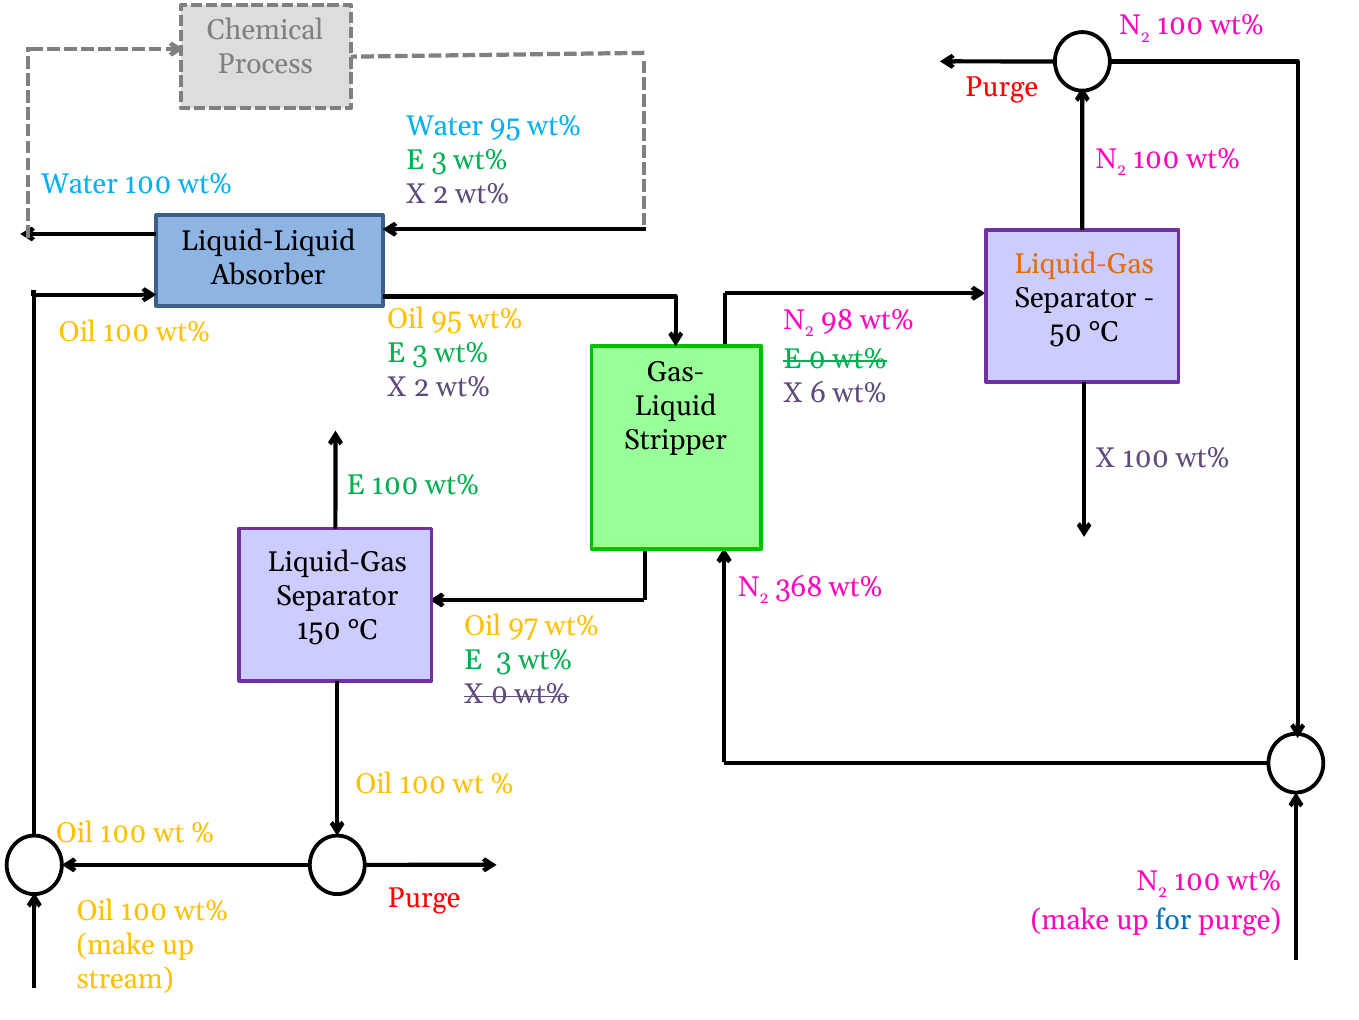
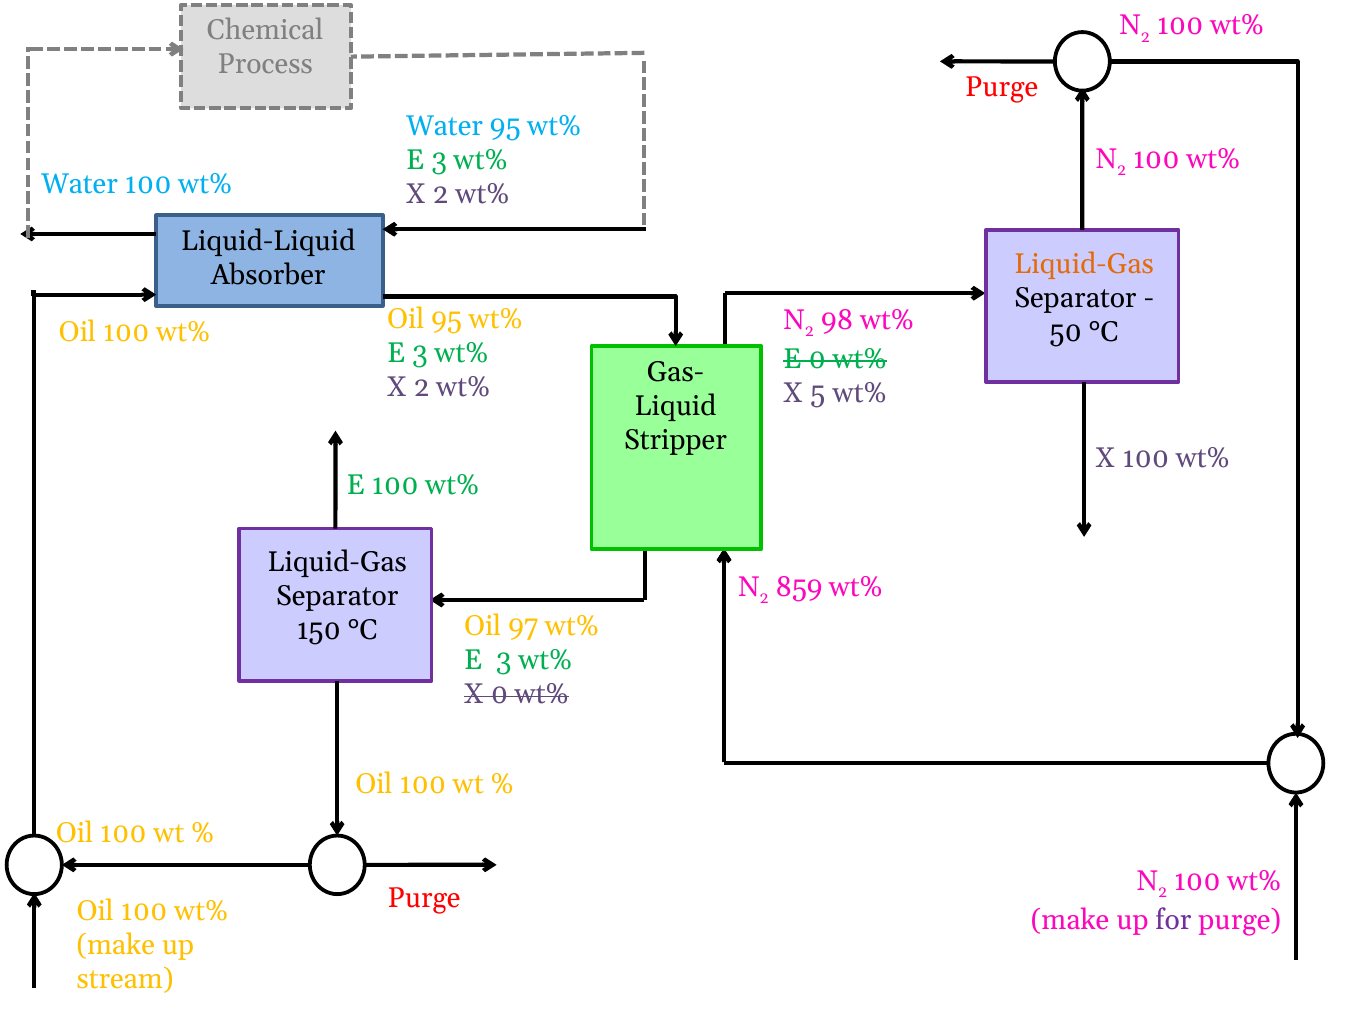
6: 6 -> 5
368: 368 -> 859
for colour: blue -> purple
